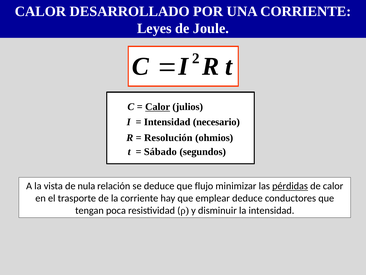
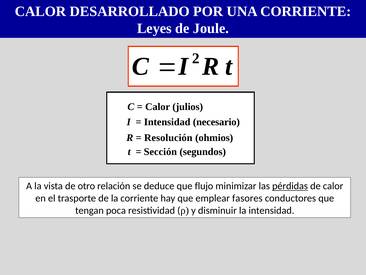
Calor at (158, 107) underline: present -> none
Sábado: Sábado -> Sección
nula: nula -> otro
emplear deduce: deduce -> fasores
